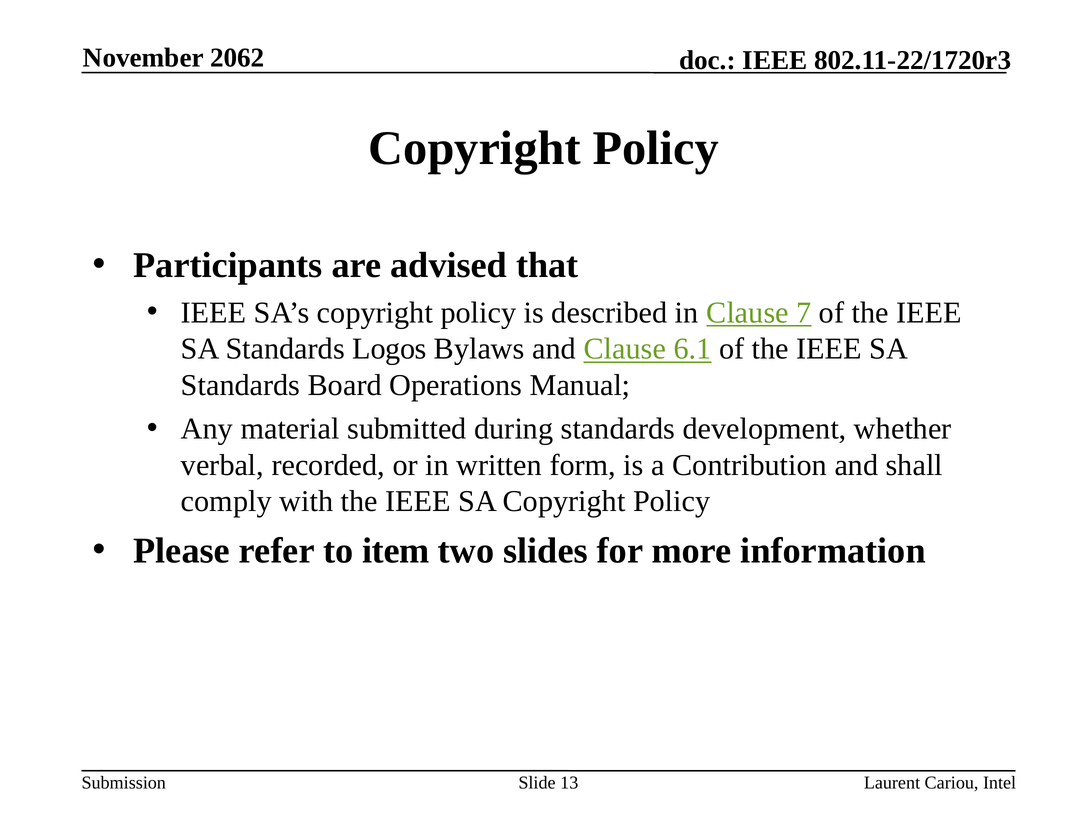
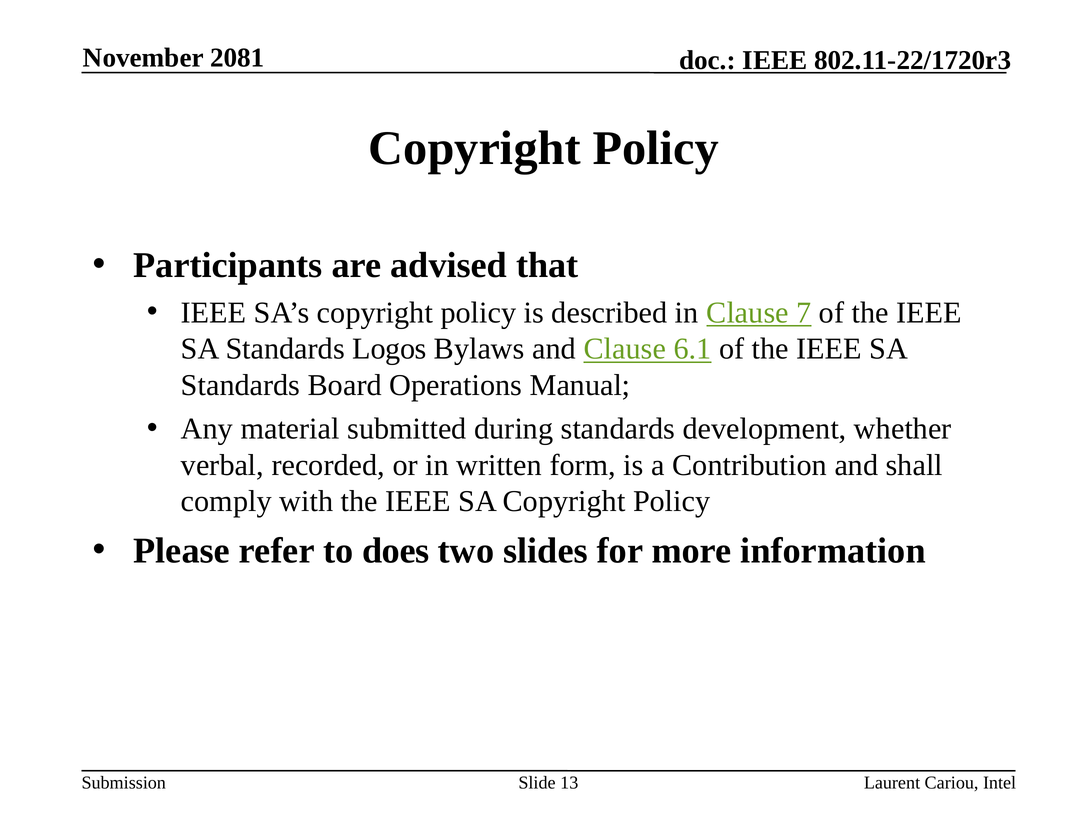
2062: 2062 -> 2081
item: item -> does
